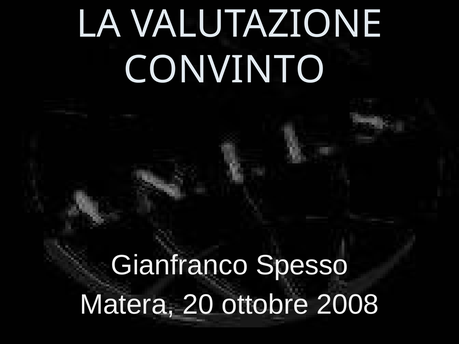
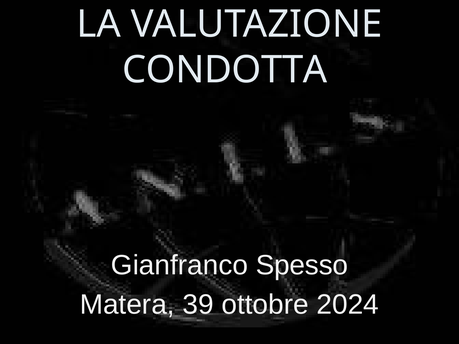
CONVINTO: CONVINTO -> CONDOTTA
20: 20 -> 39
2008: 2008 -> 2024
